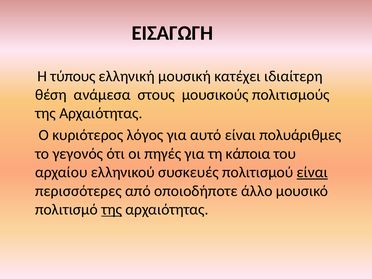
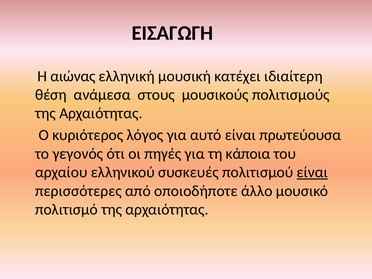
τύπους: τύπους -> αιώνας
πολυάριθμες: πολυάριθμες -> πρωτεύουσα
της at (112, 209) underline: present -> none
